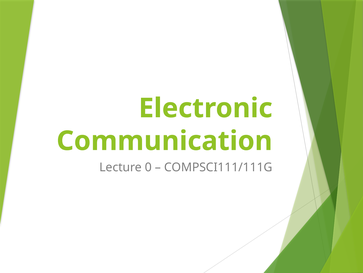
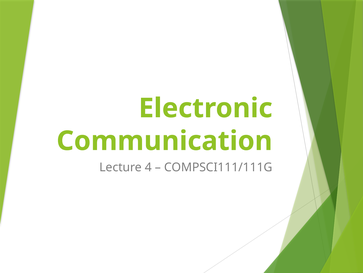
0: 0 -> 4
